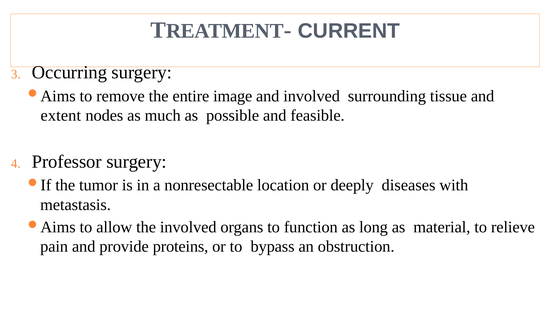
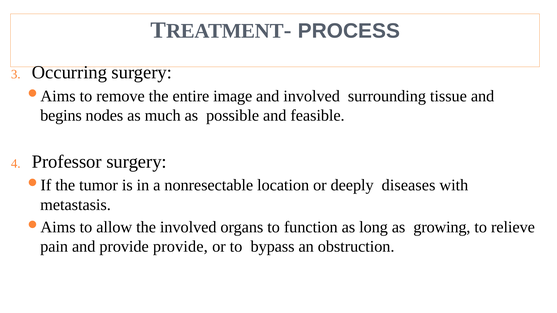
CURRENT: CURRENT -> PROCESS
extent: extent -> begins
material: material -> growing
provide proteins: proteins -> provide
